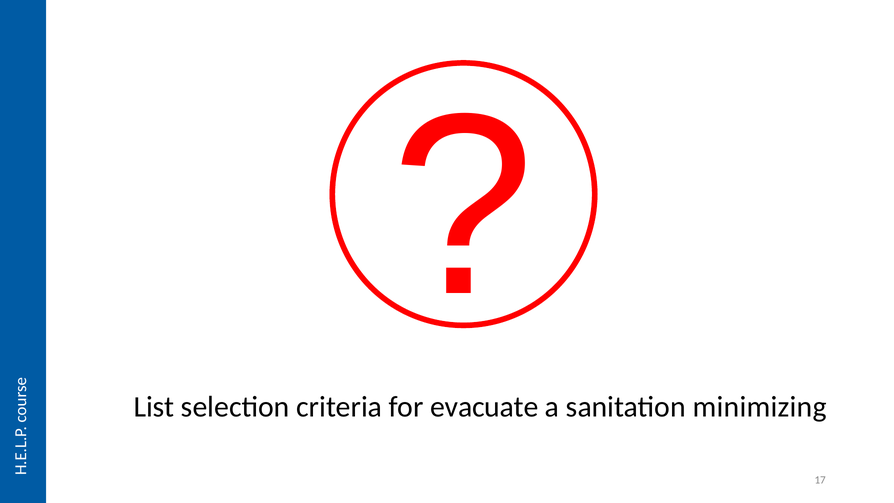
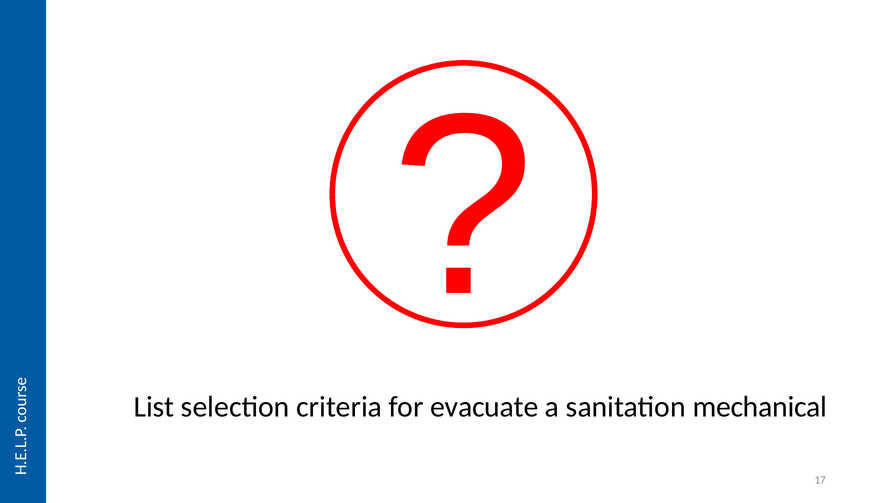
minimizing: minimizing -> mechanical
